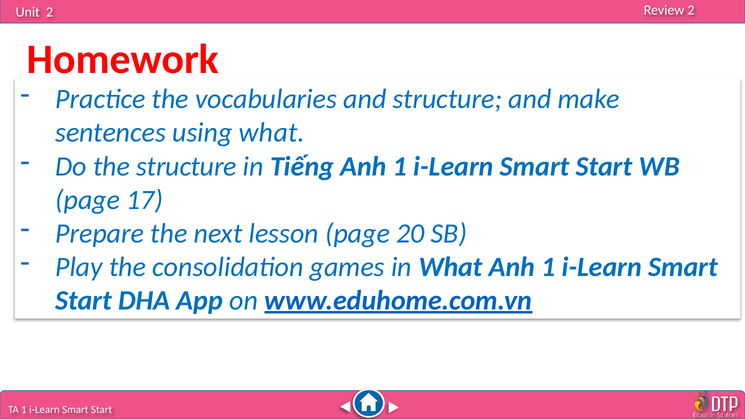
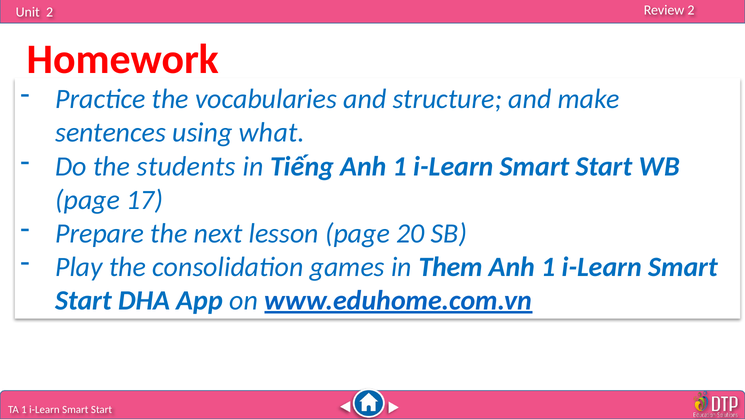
the structure: structure -> students
in What: What -> Them
